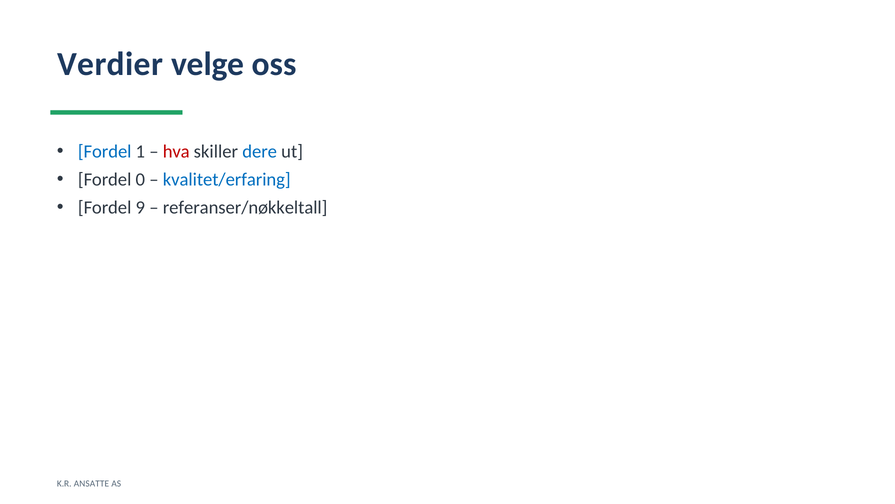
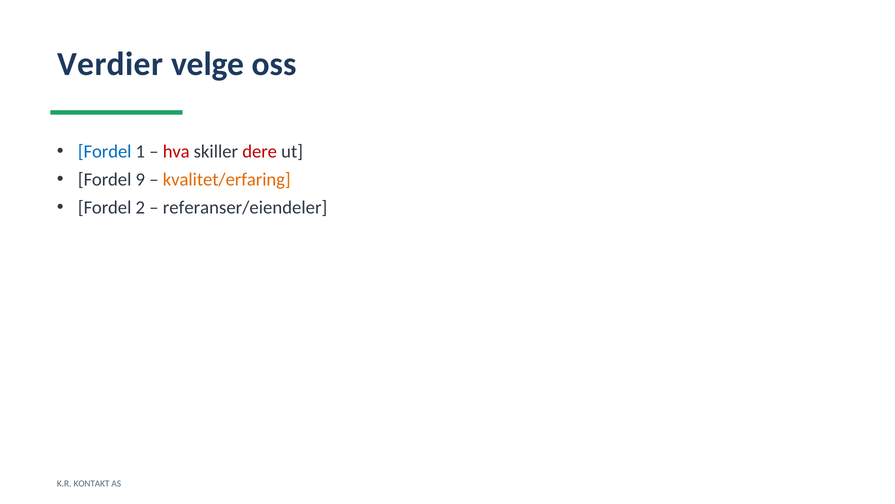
dere colour: blue -> red
0: 0 -> 9
kvalitet/erfaring colour: blue -> orange
9: 9 -> 2
referanser/nøkkeltall: referanser/nøkkeltall -> referanser/eiendeler
ANSATTE: ANSATTE -> KONTAKT
